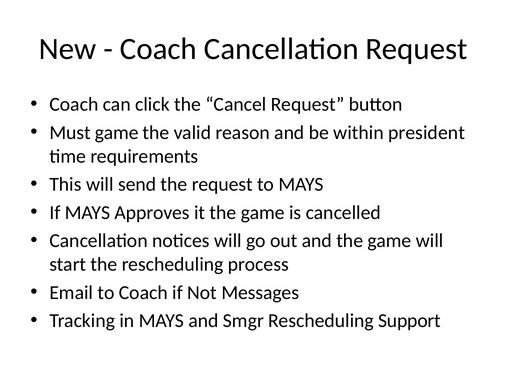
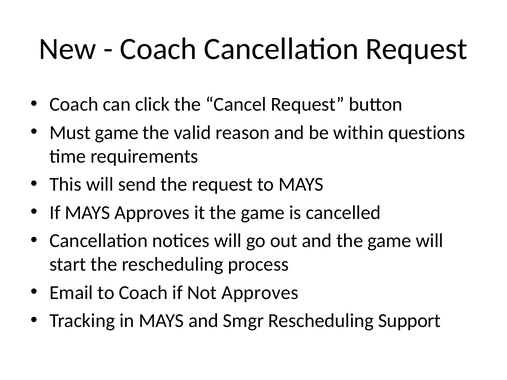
president: president -> questions
Not Messages: Messages -> Approves
